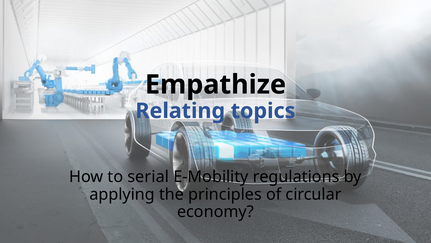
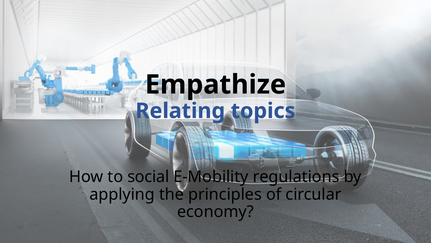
serial: serial -> social
